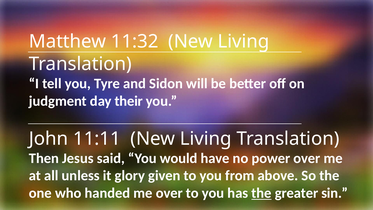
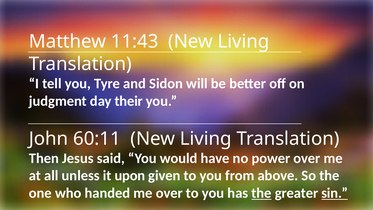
11:32: 11:32 -> 11:43
11:11: 11:11 -> 60:11
glory: glory -> upon
sin underline: none -> present
